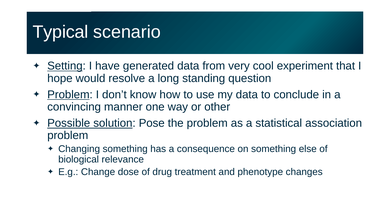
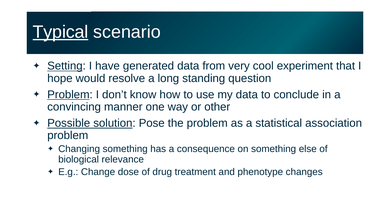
Typical underline: none -> present
